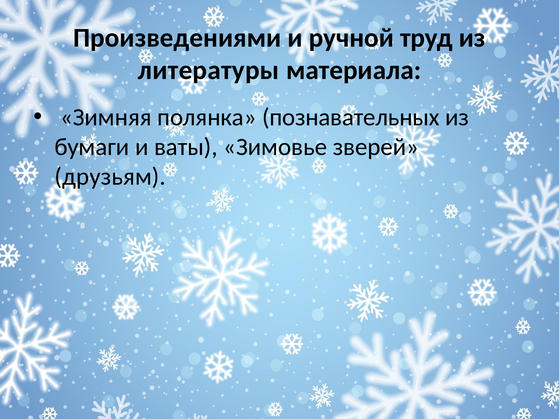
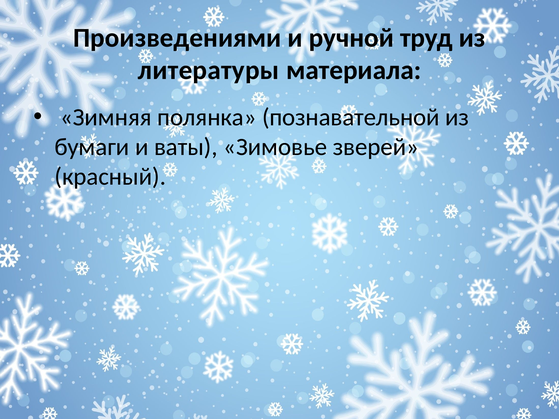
познавательных: познавательных -> познавательной
друзьям: друзьям -> красный
